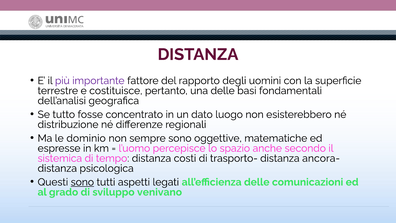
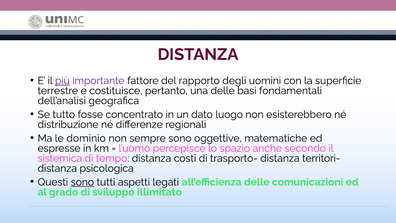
più underline: none -> present
ancora-: ancora- -> territori-
venivano: venivano -> illimitato
